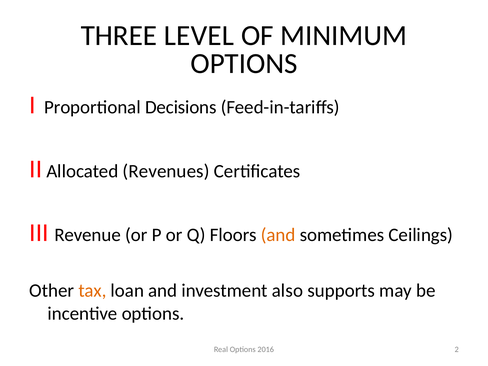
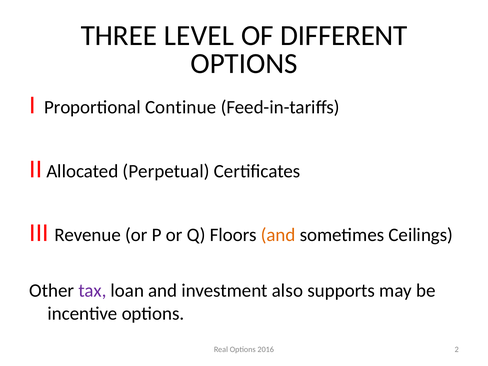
MINIMUM: MINIMUM -> DIFFERENT
Decisions: Decisions -> Continue
Revenues: Revenues -> Perpetual
tax colour: orange -> purple
